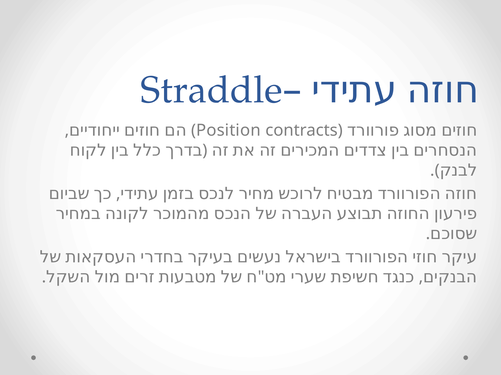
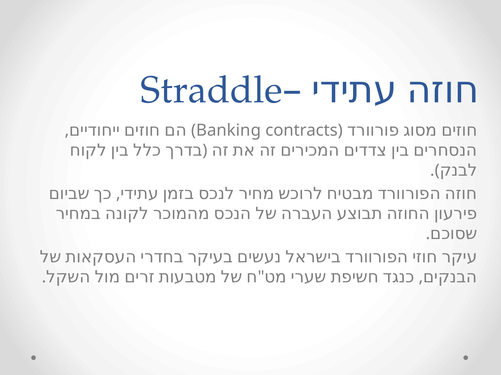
Position: Position -> Banking
